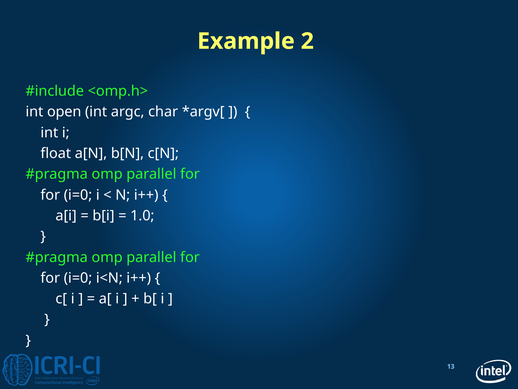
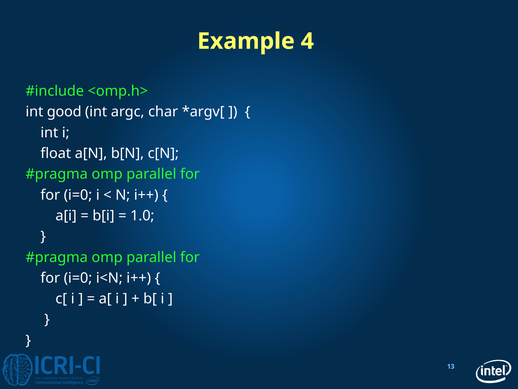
2: 2 -> 4
open: open -> good
